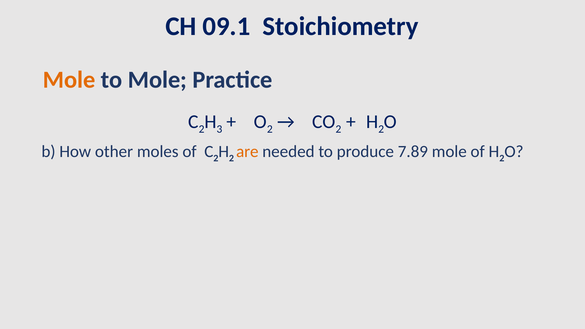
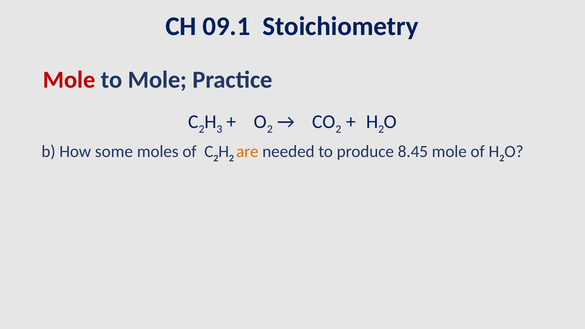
Mole at (69, 80) colour: orange -> red
other: other -> some
7.89: 7.89 -> 8.45
